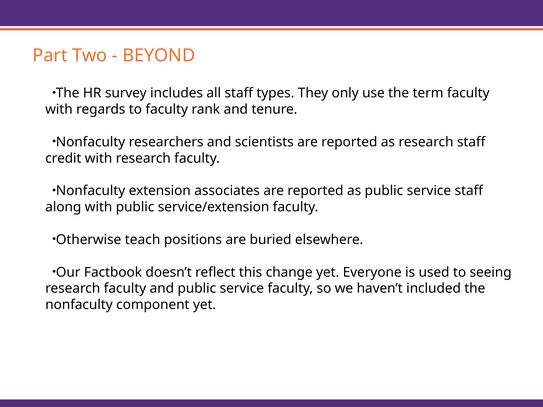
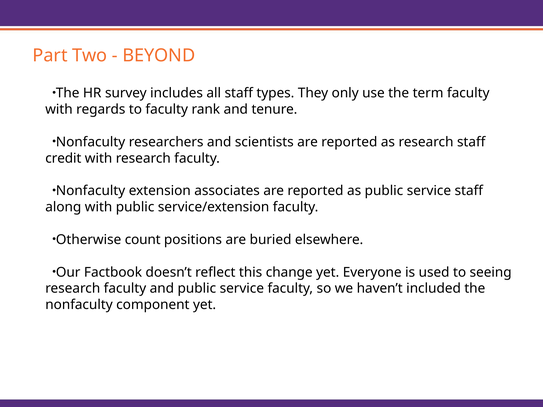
teach: teach -> count
